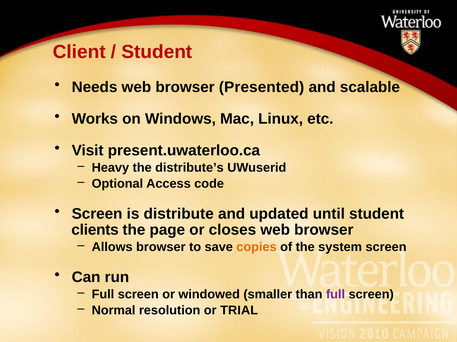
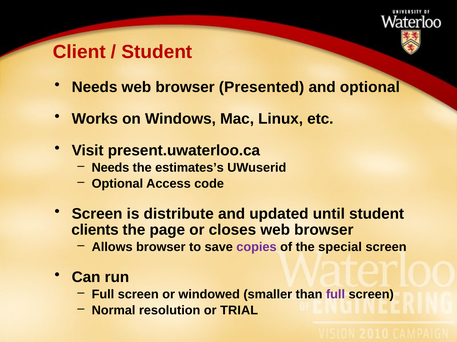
and scalable: scalable -> optional
Heavy at (110, 168): Heavy -> Needs
distribute’s: distribute’s -> estimates’s
copies colour: orange -> purple
system: system -> special
